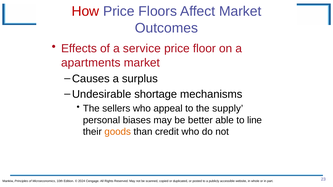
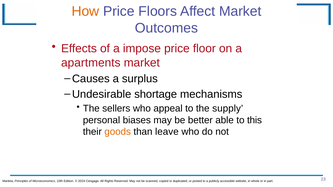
How colour: red -> orange
service: service -> impose
line: line -> this
credit: credit -> leave
